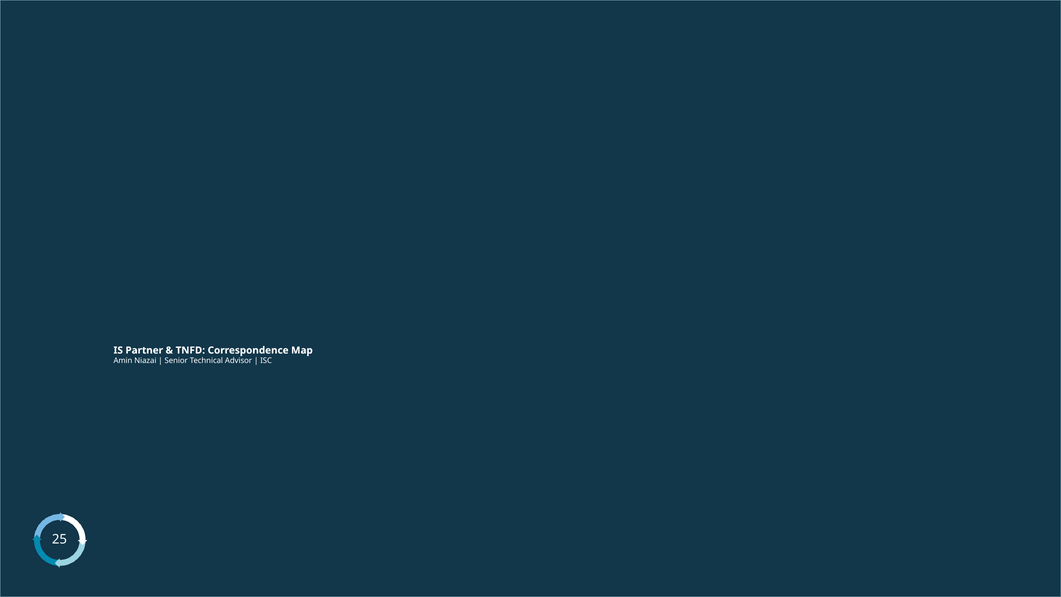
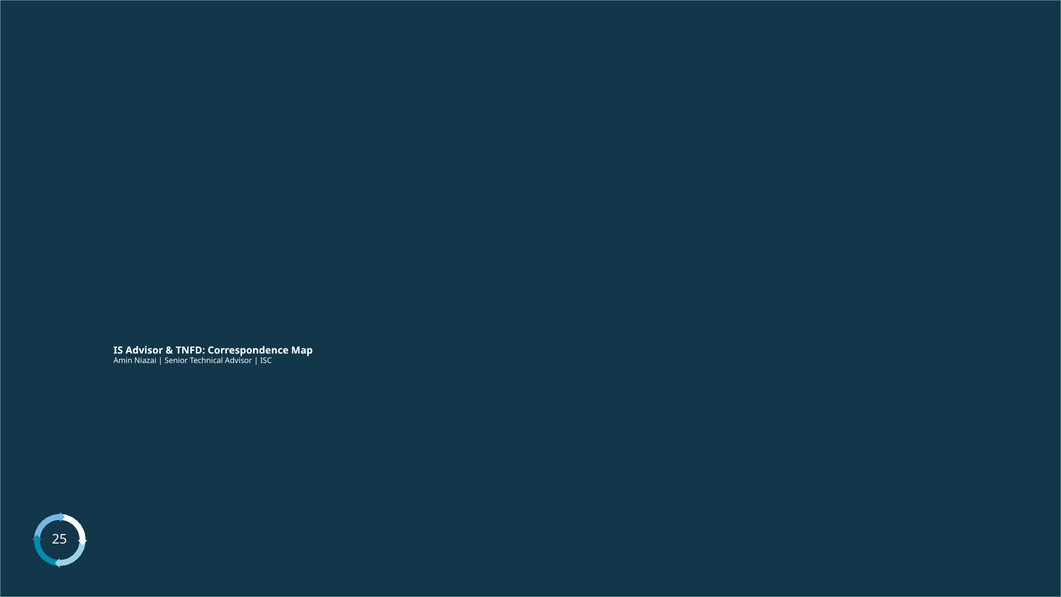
IS Partner: Partner -> Advisor
